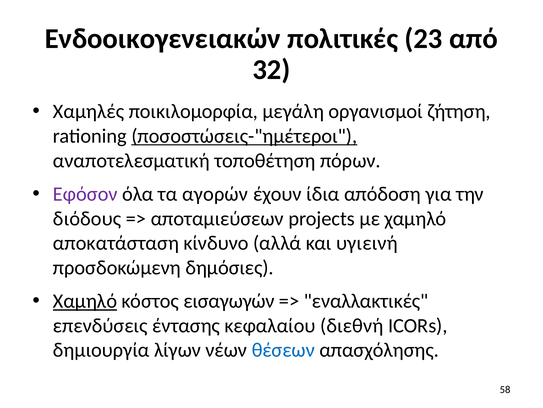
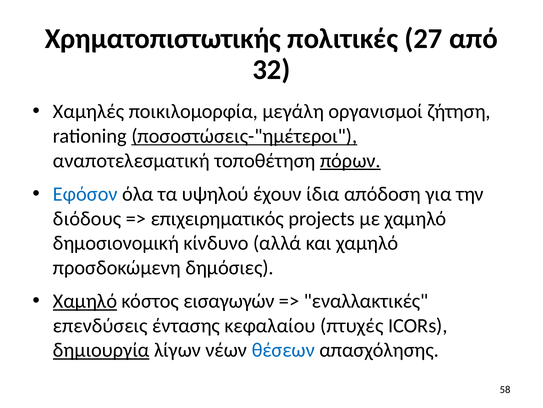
Ενδοοικογενειακών: Ενδοοικογενειακών -> Χρηματοπιστωτικής
23: 23 -> 27
πόρων underline: none -> present
Εφόσον colour: purple -> blue
αγορών: αγορών -> υψηλού
αποταμιεύσεων: αποταμιεύσεων -> επιχειρηματικός
αποκατάσταση: αποκατάσταση -> δημοσιονομική
και υγιεινή: υγιεινή -> χαμηλό
διεθνή: διεθνή -> πτυχές
δημιουργία underline: none -> present
